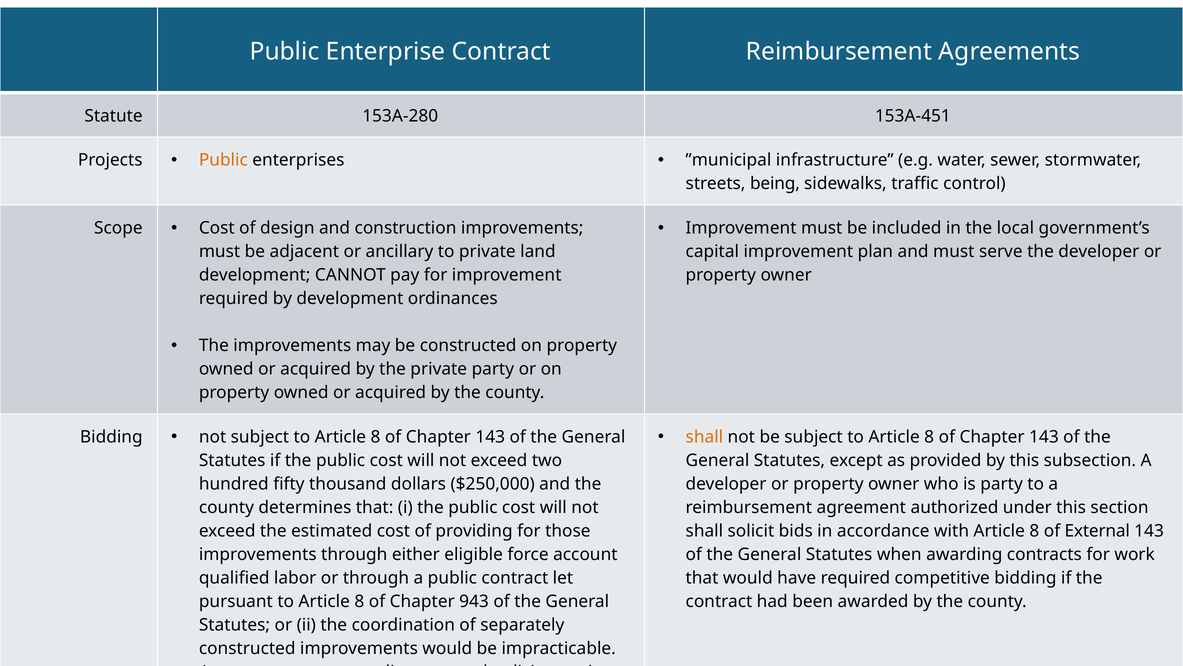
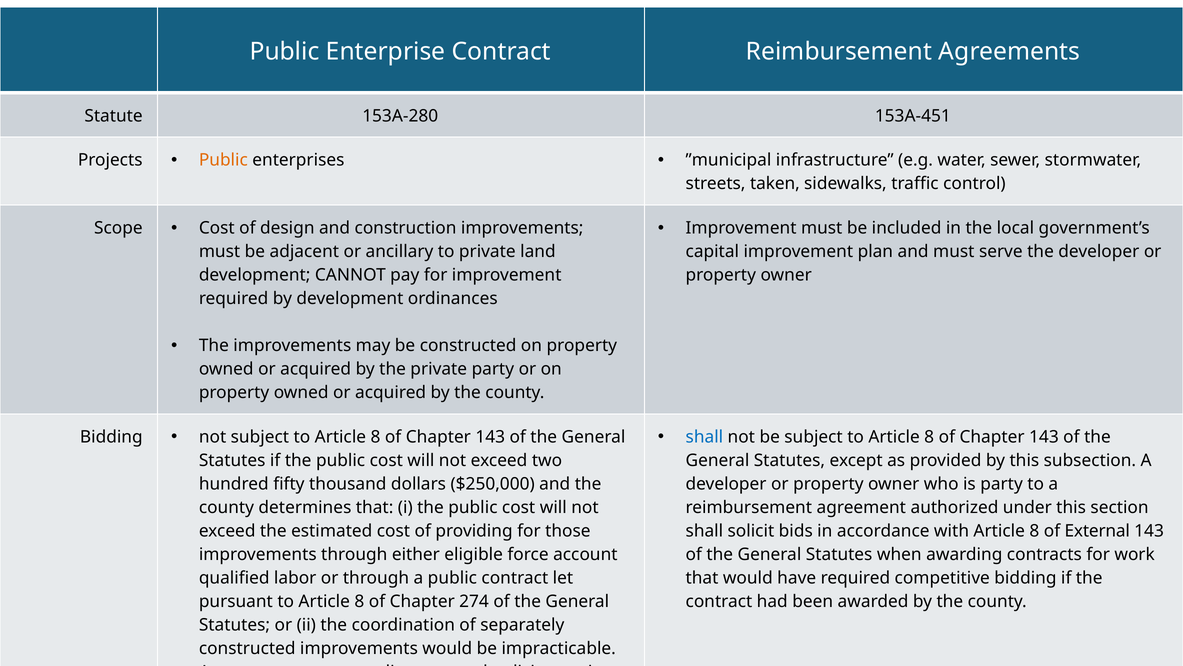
being: being -> taken
shall at (704, 437) colour: orange -> blue
943: 943 -> 274
